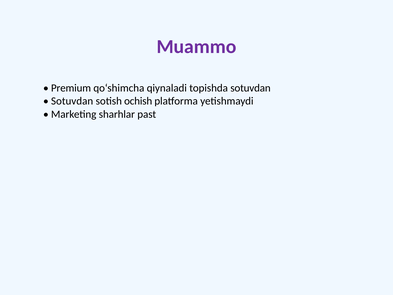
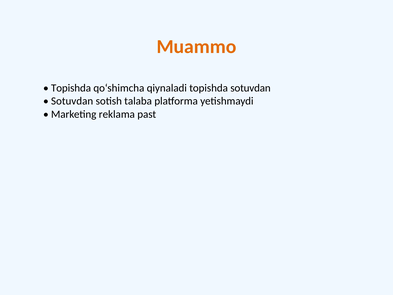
Muammo colour: purple -> orange
Premium at (71, 88): Premium -> Topishda
ochish: ochish -> talaba
sharhlar: sharhlar -> reklama
